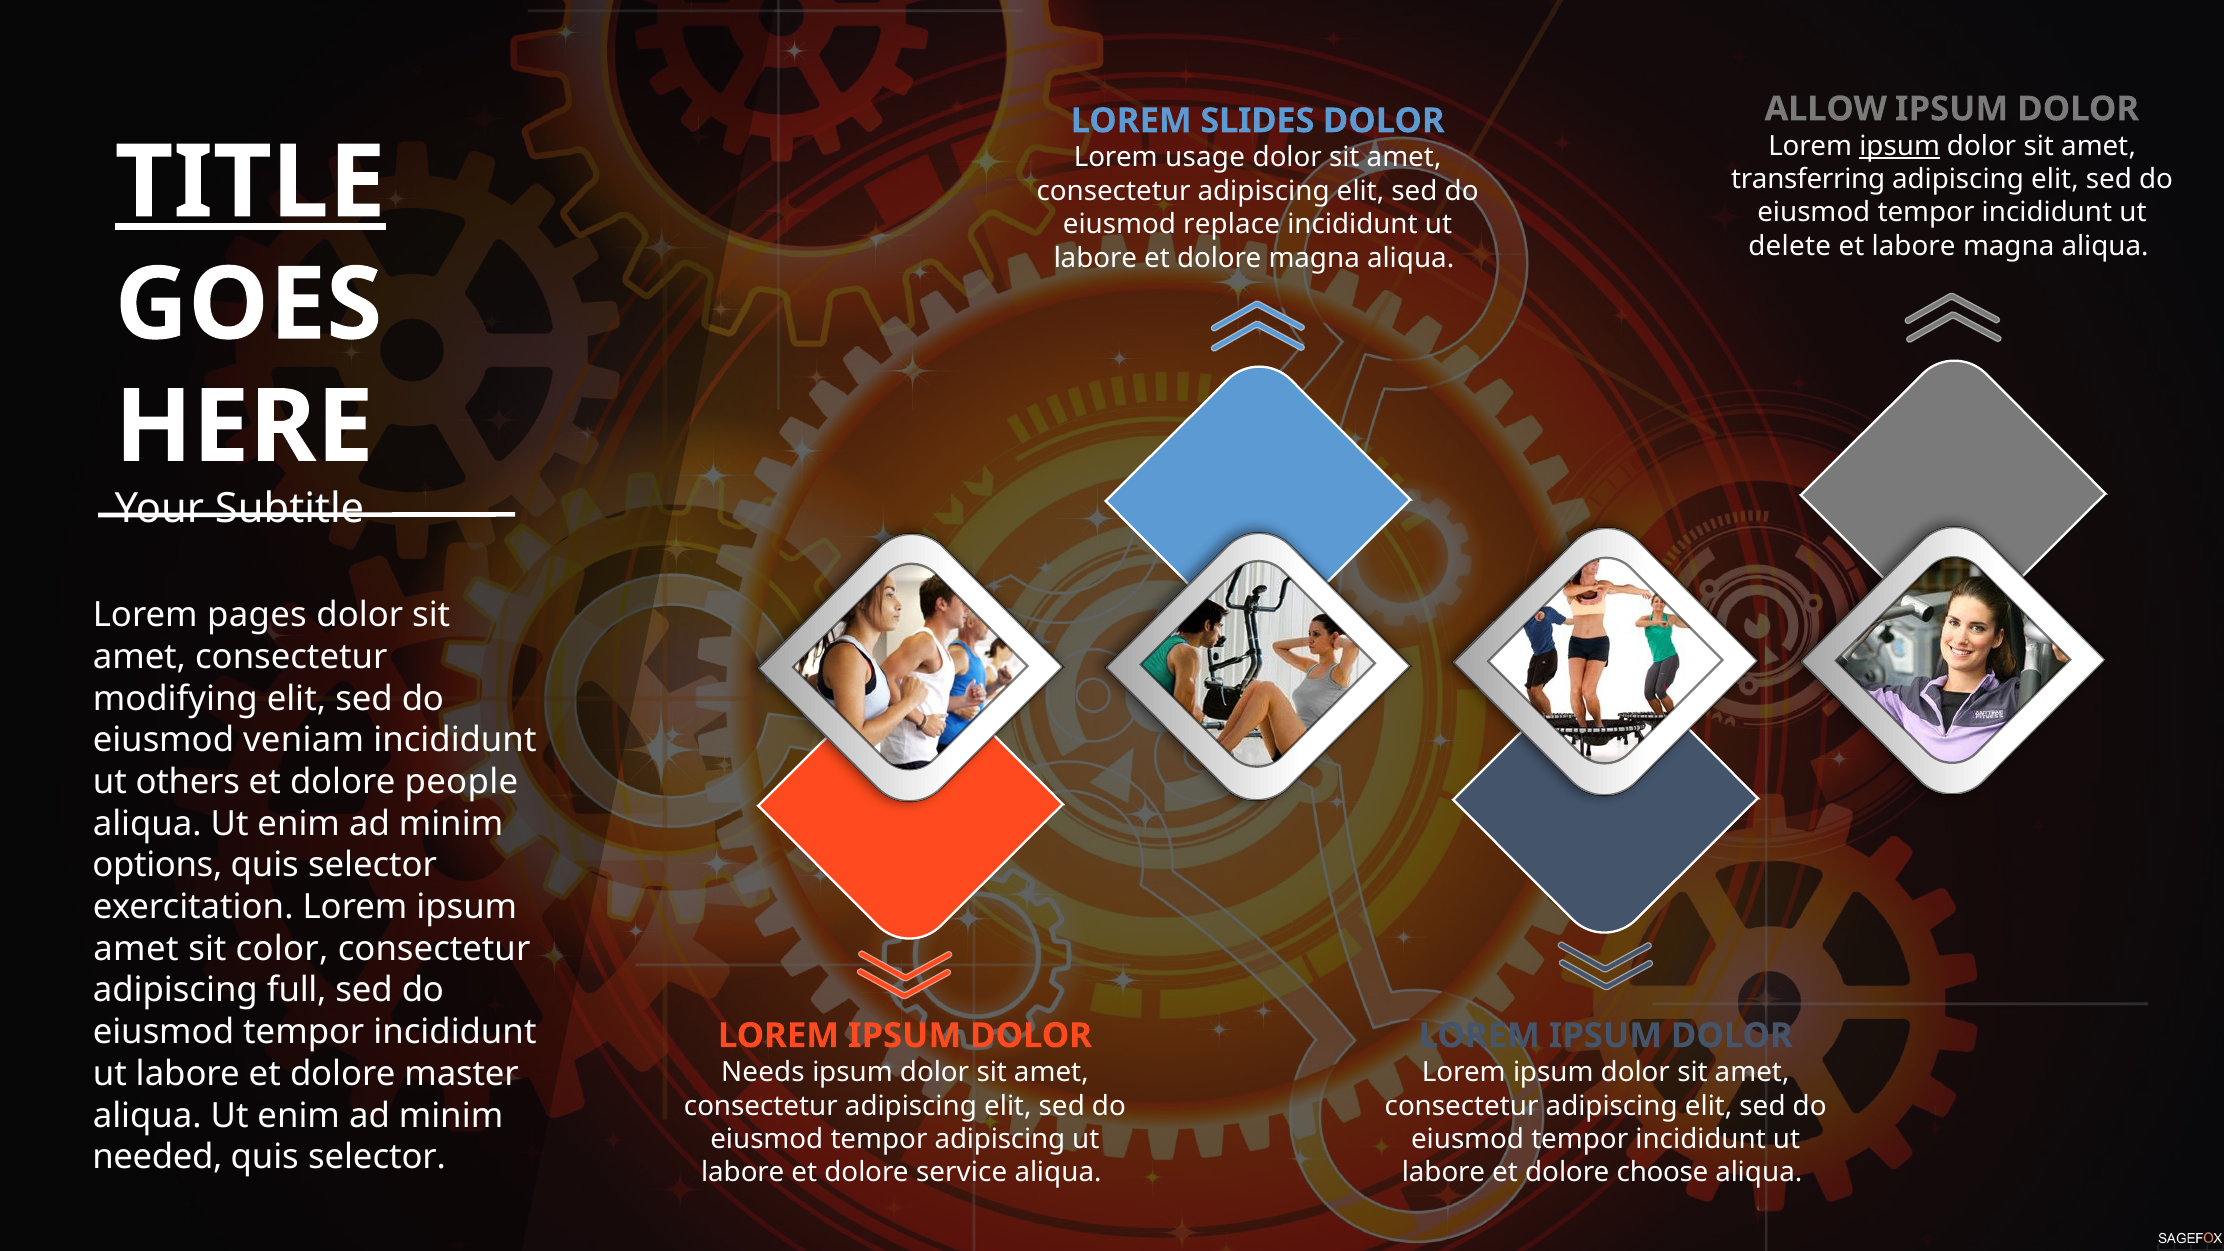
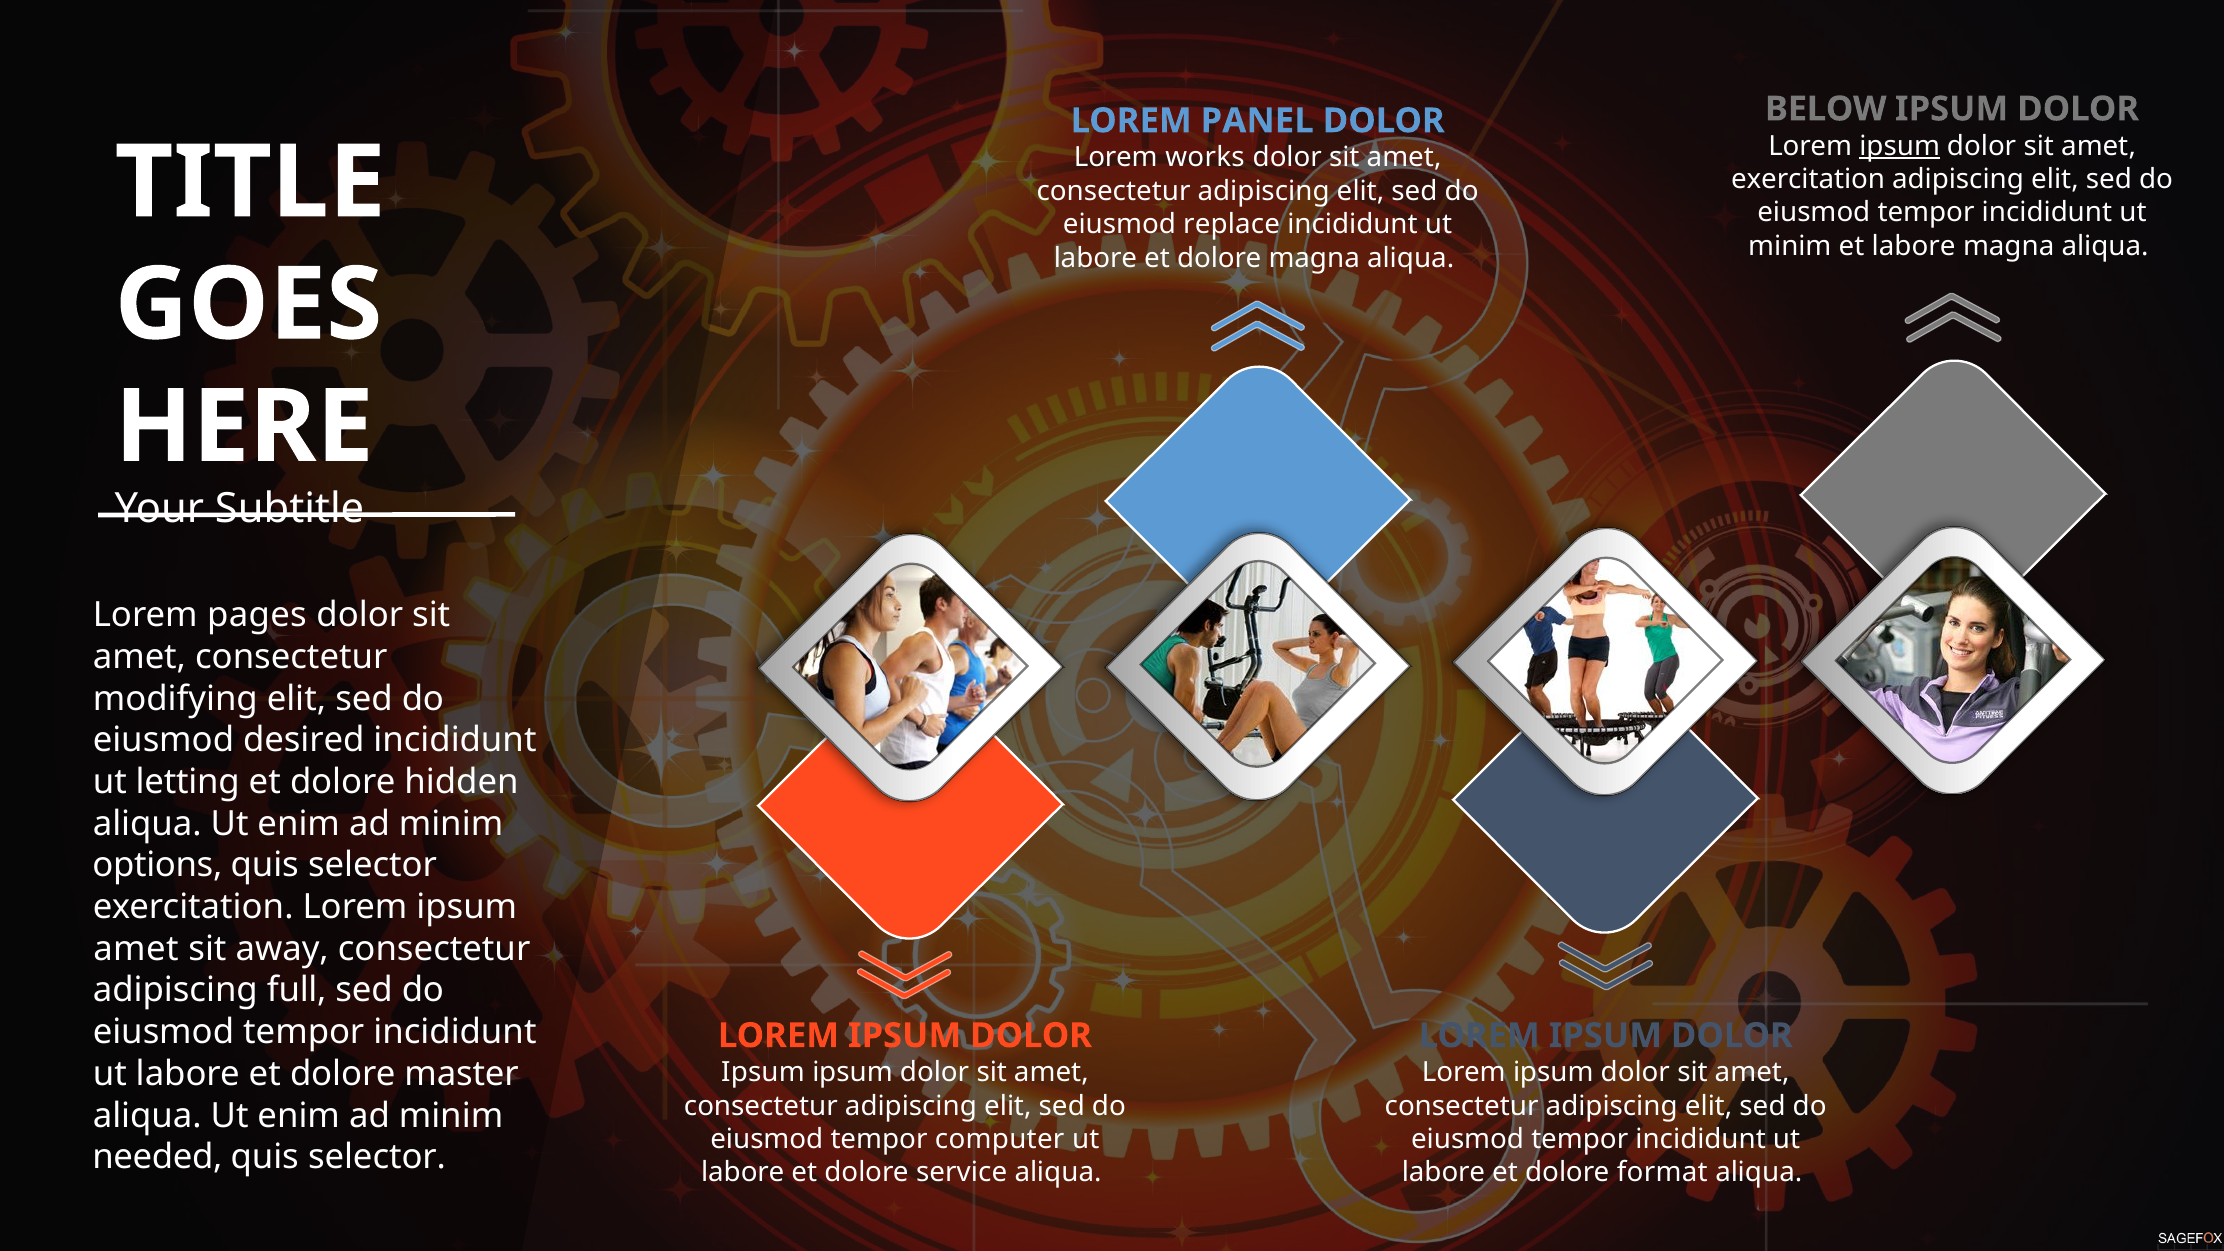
ALLOW: ALLOW -> BELOW
SLIDES: SLIDES -> PANEL
usage: usage -> works
TITLE underline: present -> none
transferring at (1808, 179): transferring -> exercitation
delete at (1790, 246): delete -> minim
veniam: veniam -> desired
others: others -> letting
people: people -> hidden
color: color -> away
Needs at (763, 1073): Needs -> Ipsum
tempor adipiscing: adipiscing -> computer
choose: choose -> format
